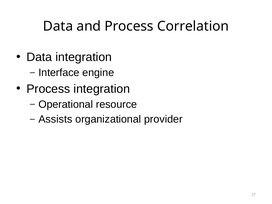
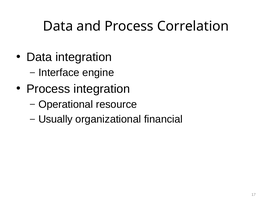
Assists: Assists -> Usually
provider: provider -> financial
